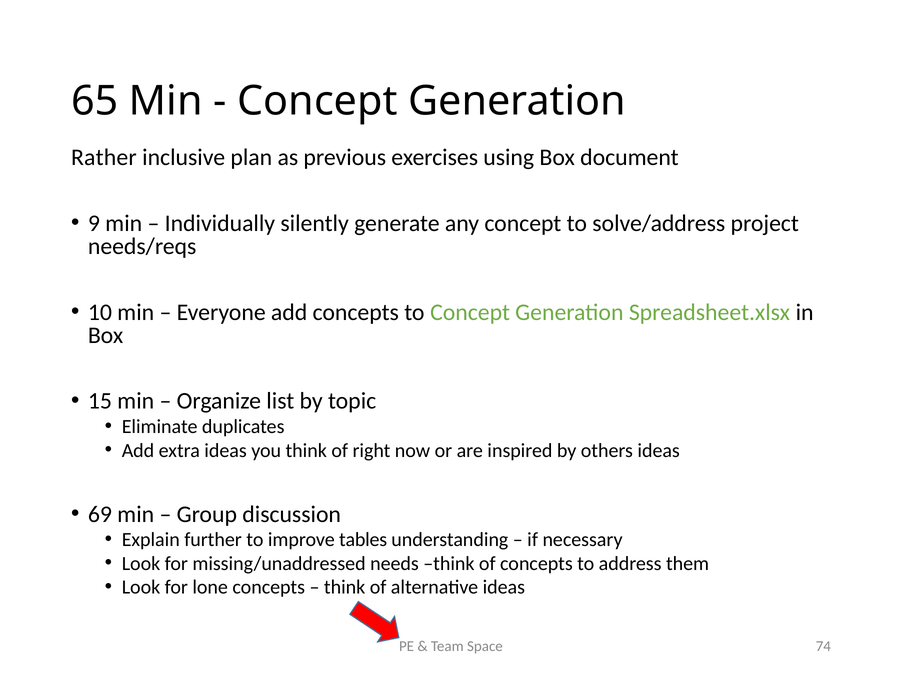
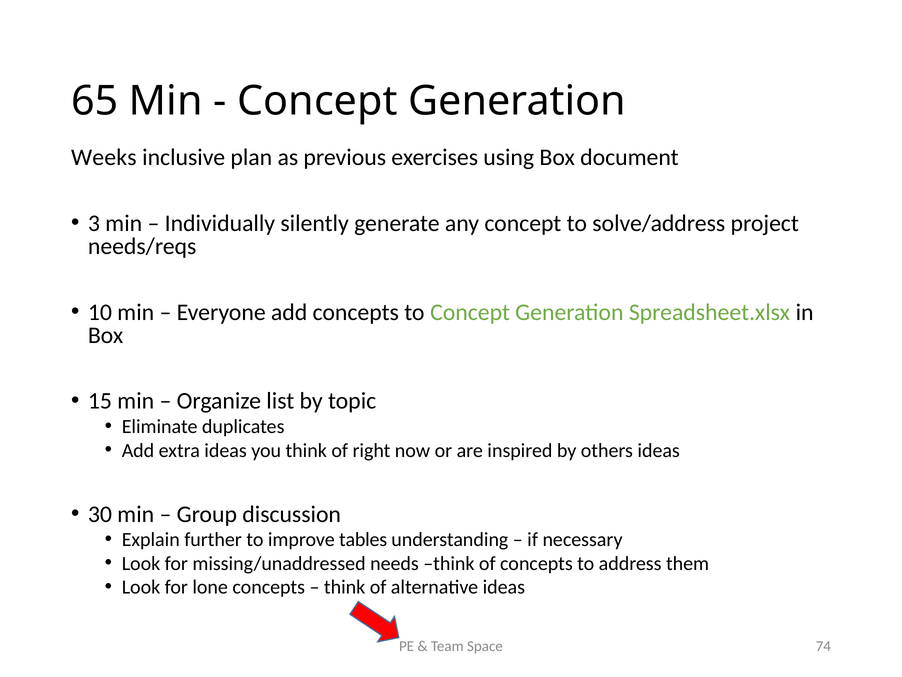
Rather: Rather -> Weeks
9: 9 -> 3
69: 69 -> 30
